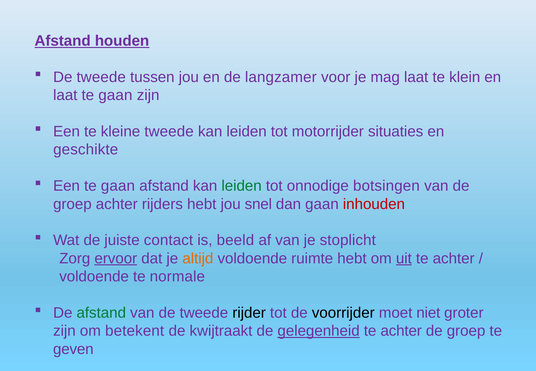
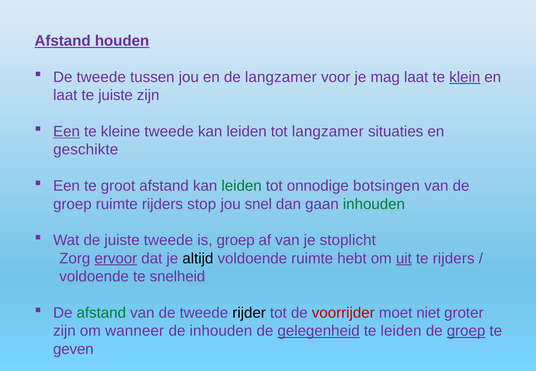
klein underline: none -> present
gaan at (115, 95): gaan -> juiste
Een at (67, 132) underline: none -> present
tot motorrijder: motorrijder -> langzamer
Een te gaan: gaan -> groot
groep achter: achter -> ruimte
rijders hebt: hebt -> stop
inhouden at (374, 204) colour: red -> green
juiste contact: contact -> tweede
is beeld: beeld -> groep
altijd colour: orange -> black
achter at (454, 258): achter -> rijders
normale: normale -> snelheid
voorrijder colour: black -> red
betekent: betekent -> wanneer
de kwijtraakt: kwijtraakt -> inhouden
achter at (401, 331): achter -> leiden
groep at (466, 331) underline: none -> present
